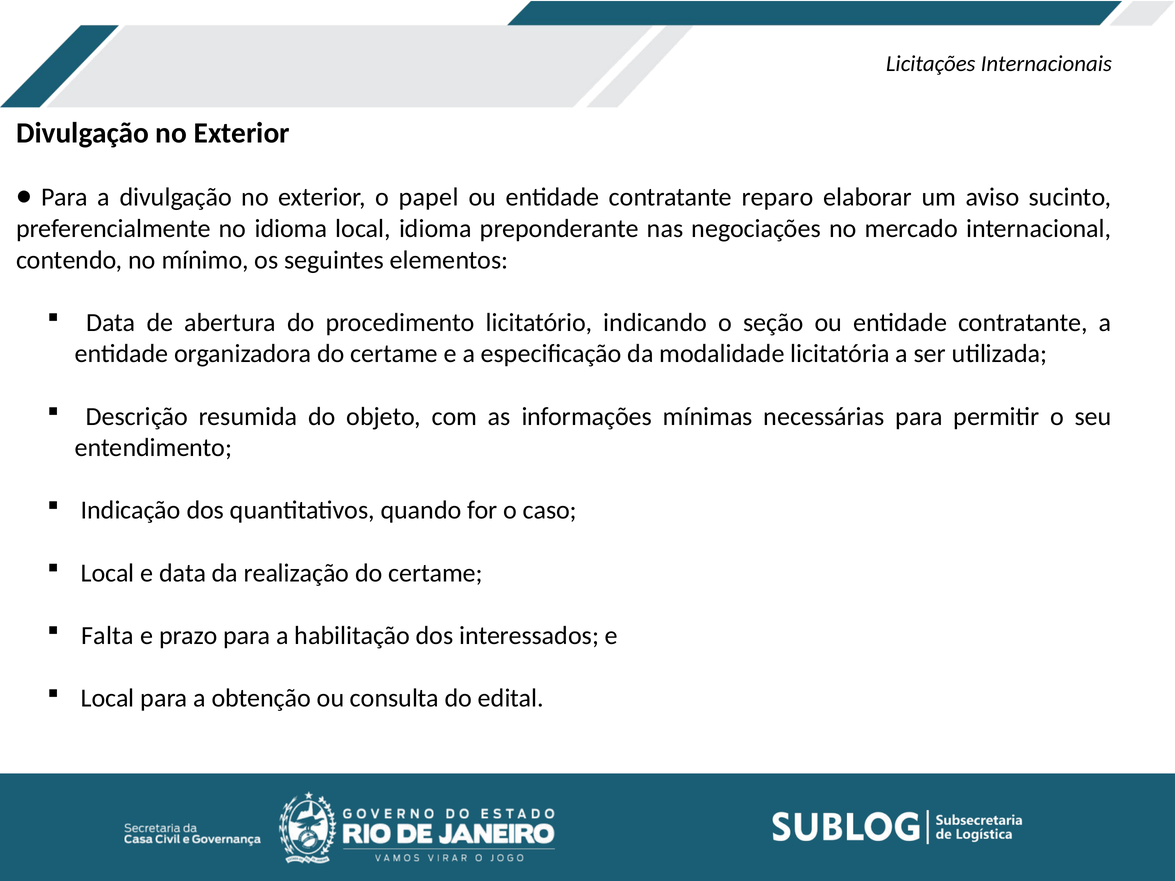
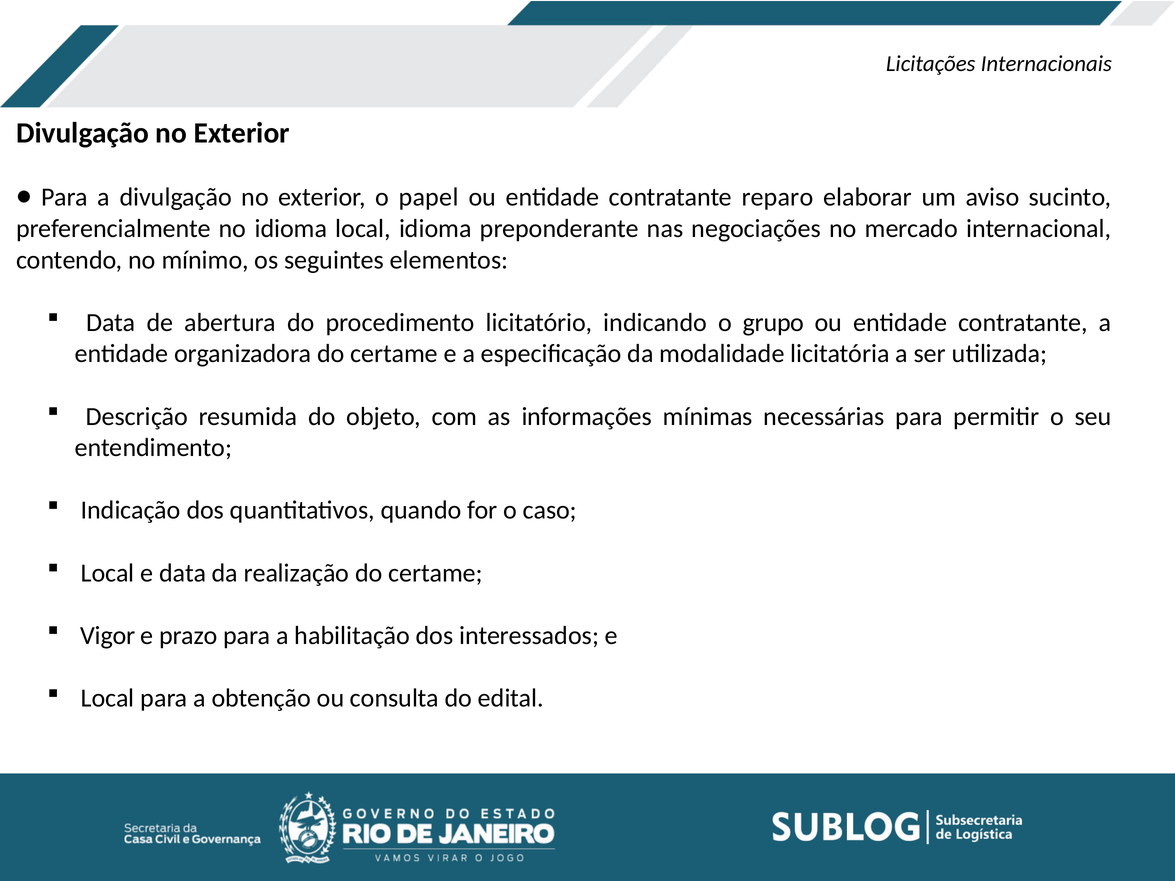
seção: seção -> grupo
Falta: Falta -> Vigor
